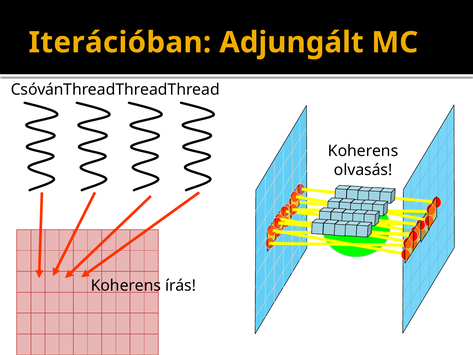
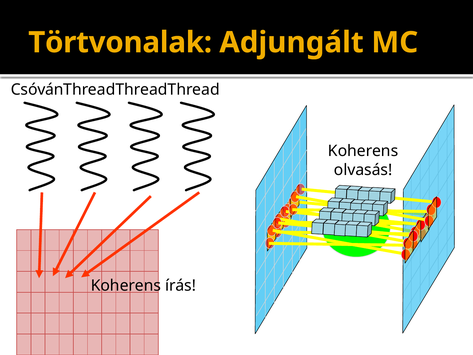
Iterációban: Iterációban -> Törtvonalak
